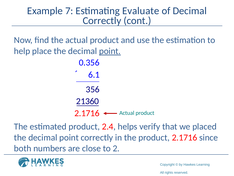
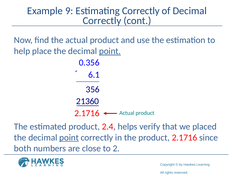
7: 7 -> 9
Estimating Evaluate: Evaluate -> Correctly
point at (69, 137) underline: none -> present
